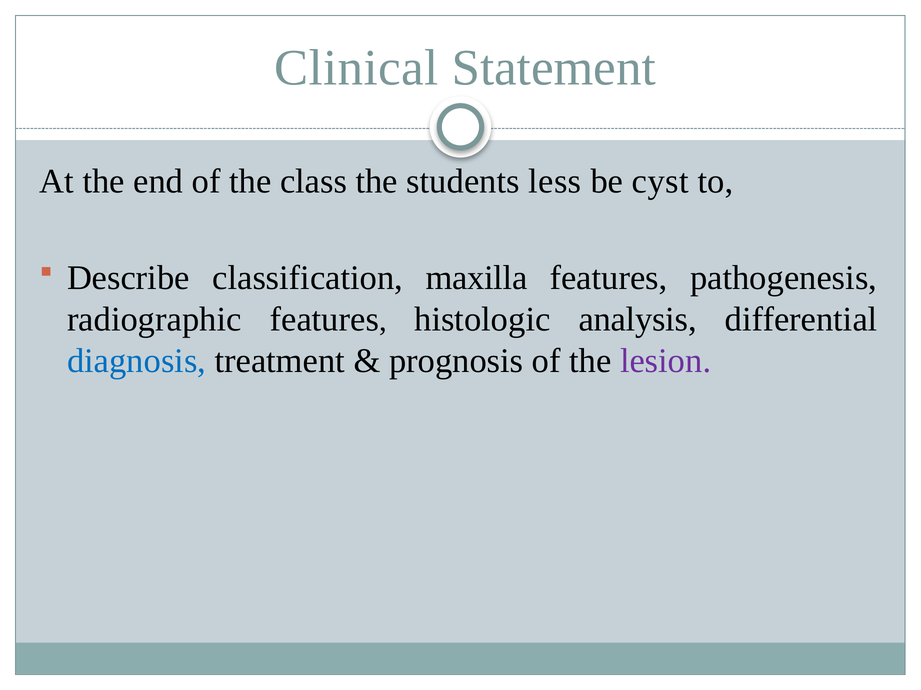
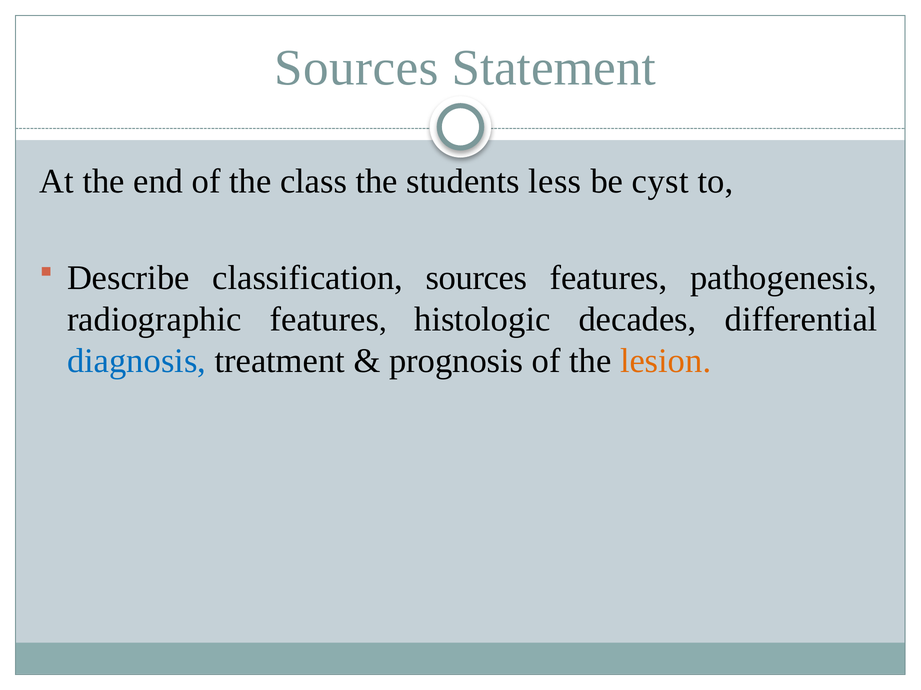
Clinical at (356, 68): Clinical -> Sources
classification maxilla: maxilla -> sources
analysis: analysis -> decades
lesion colour: purple -> orange
